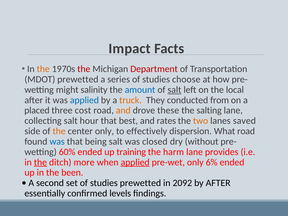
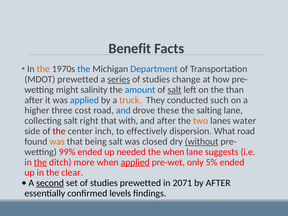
Impact: Impact -> Benefit
the at (84, 69) colour: red -> blue
Department colour: red -> blue
series underline: none -> present
choose: choose -> change
local: local -> than
from: from -> such
placed: placed -> higher
and at (123, 110) colour: orange -> blue
hour: hour -> right
best: best -> with
and rates: rates -> after
saved: saved -> water
the at (59, 131) colour: orange -> red
center only: only -> inch
was at (57, 142) colour: blue -> orange
without underline: none -> present
60%: 60% -> 99%
training: training -> needed
the harm: harm -> when
provides: provides -> suggests
6%: 6% -> 5%
been: been -> clear
second underline: none -> present
2092: 2092 -> 2071
